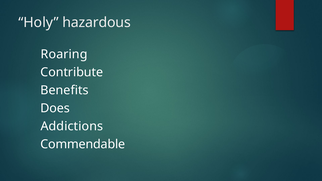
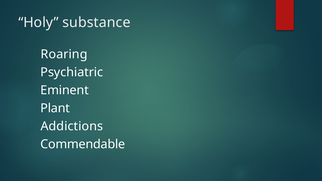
hazardous: hazardous -> substance
Contribute: Contribute -> Psychiatric
Benefits: Benefits -> Eminent
Does: Does -> Plant
